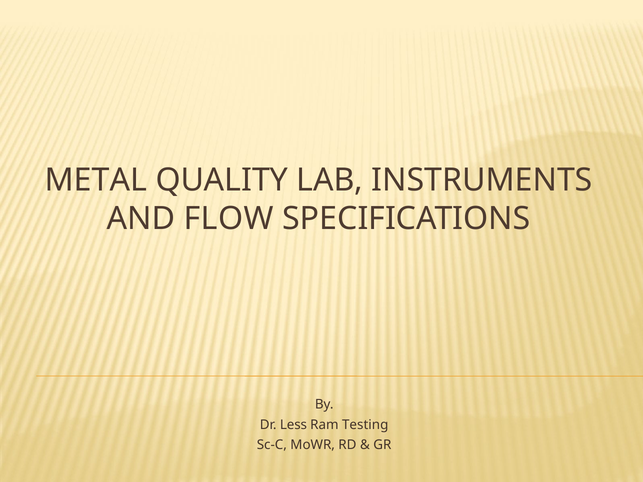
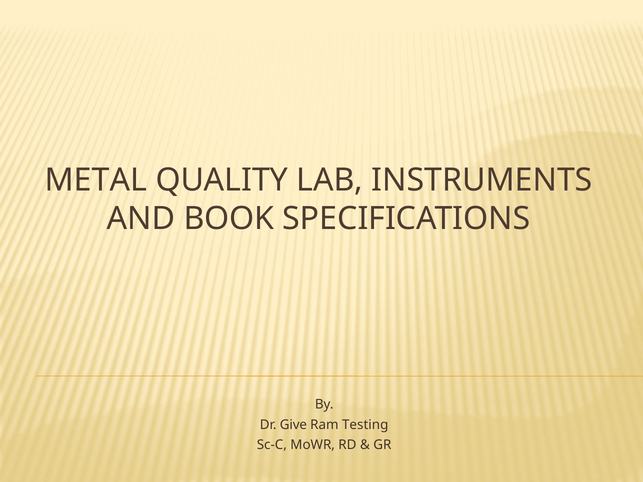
FLOW: FLOW -> BOOK
Less: Less -> Give
